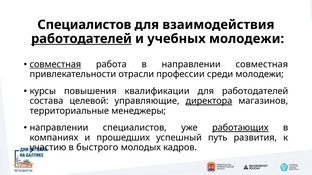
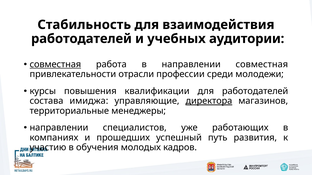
Специалистов at (84, 25): Специалистов -> Стабильность
работодателей at (81, 39) underline: present -> none
учебных молодежи: молодежи -> аудитории
целевой: целевой -> имиджа
работающих underline: present -> none
быстрого: быстрого -> обучения
